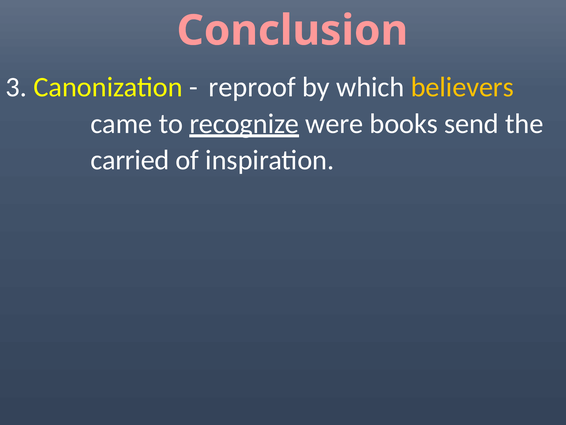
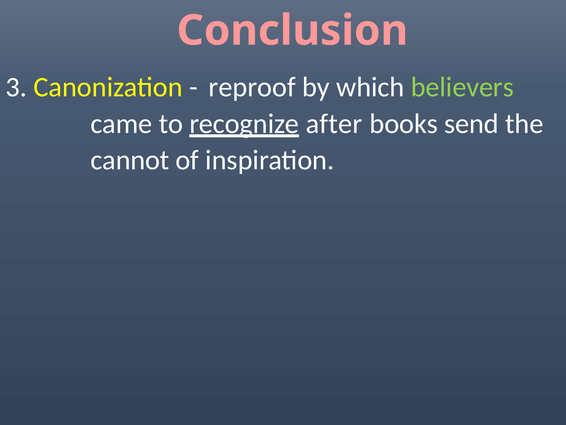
believers colour: yellow -> light green
were: were -> after
carried: carried -> cannot
